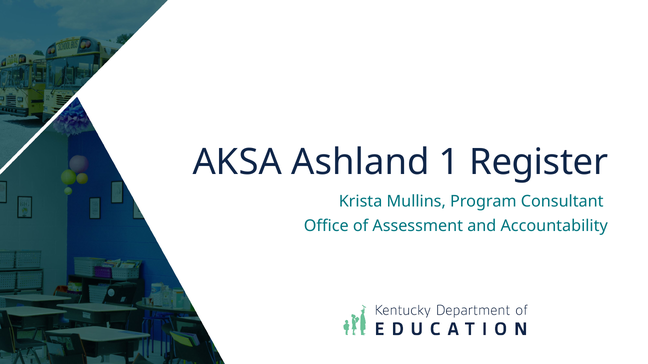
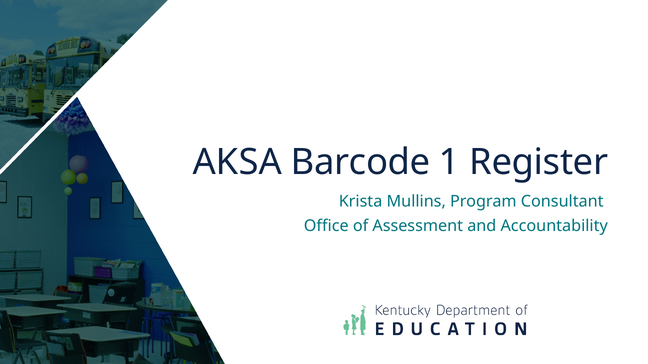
Ashland: Ashland -> Barcode
